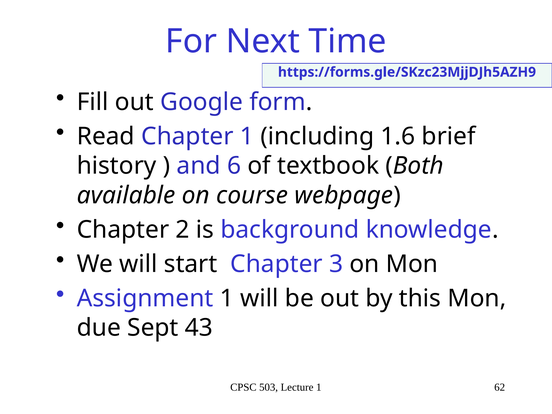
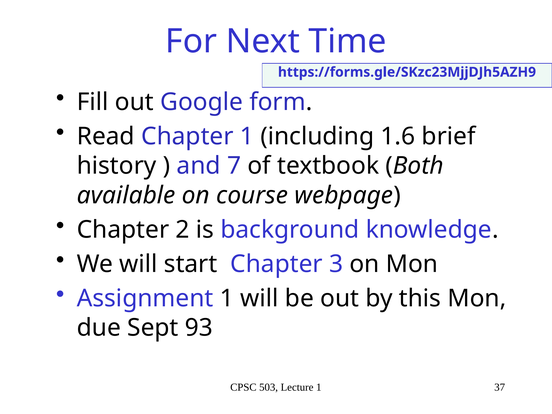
6: 6 -> 7
43: 43 -> 93
62: 62 -> 37
